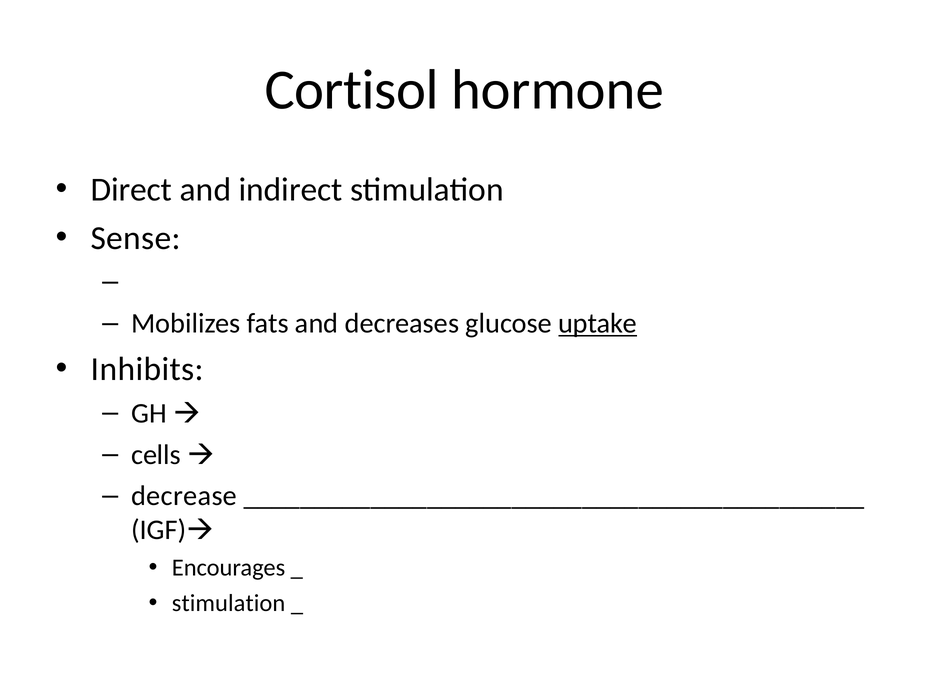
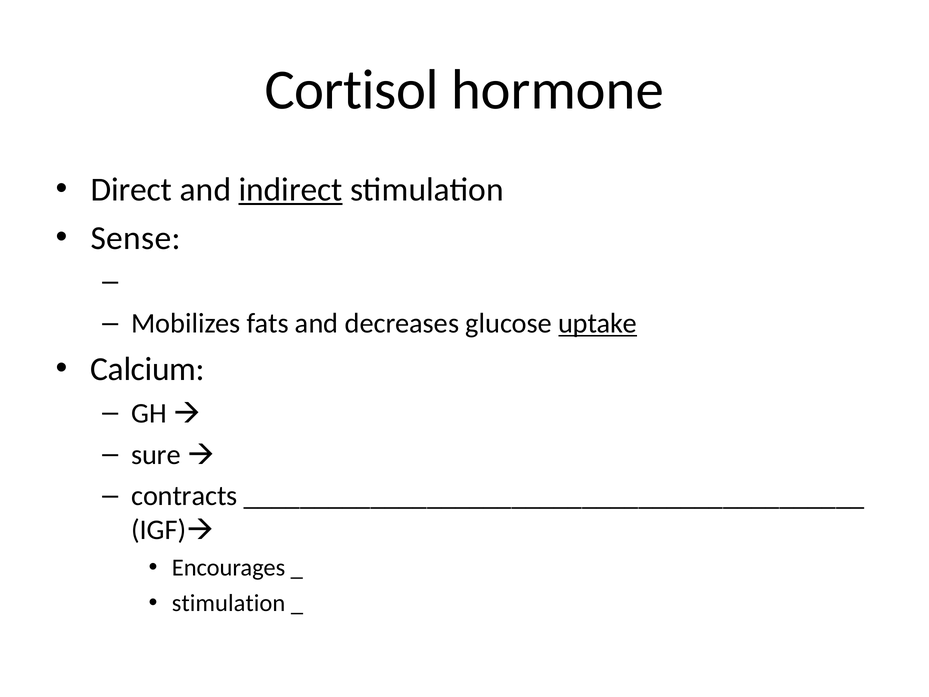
indirect underline: none -> present
Inhibits: Inhibits -> Calcium
cells: cells -> sure
decrease: decrease -> contracts
